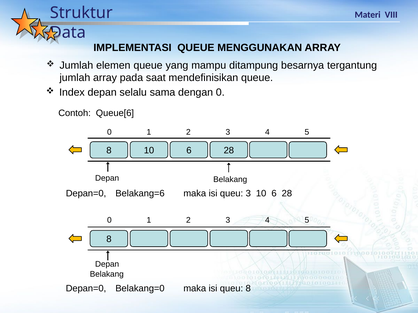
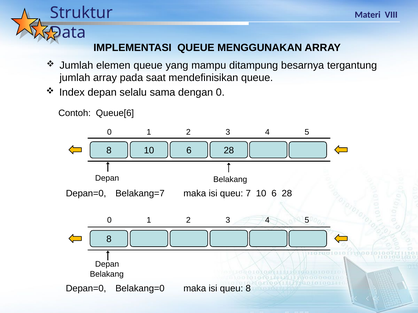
Belakang=6: Belakang=6 -> Belakang=7
queu 3: 3 -> 7
